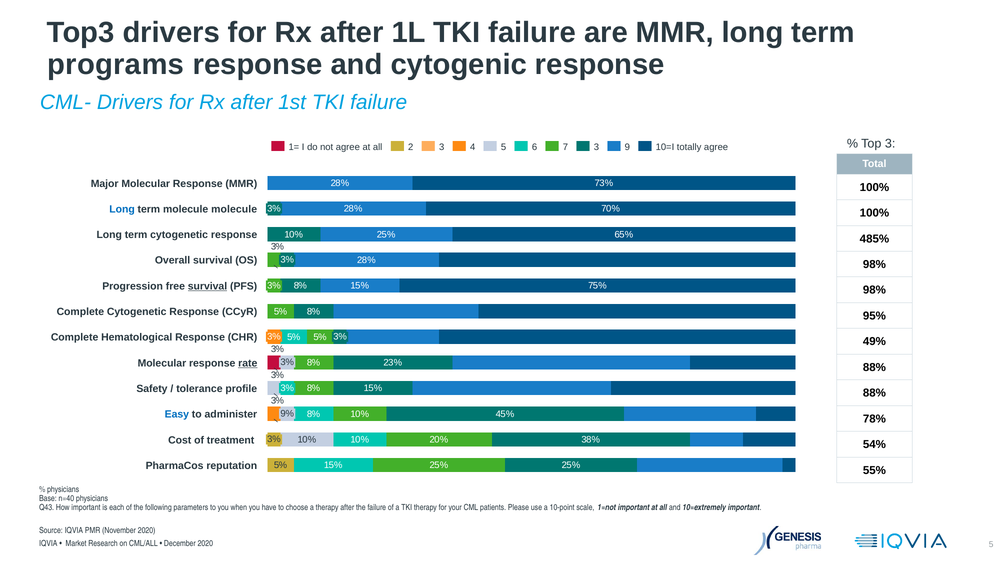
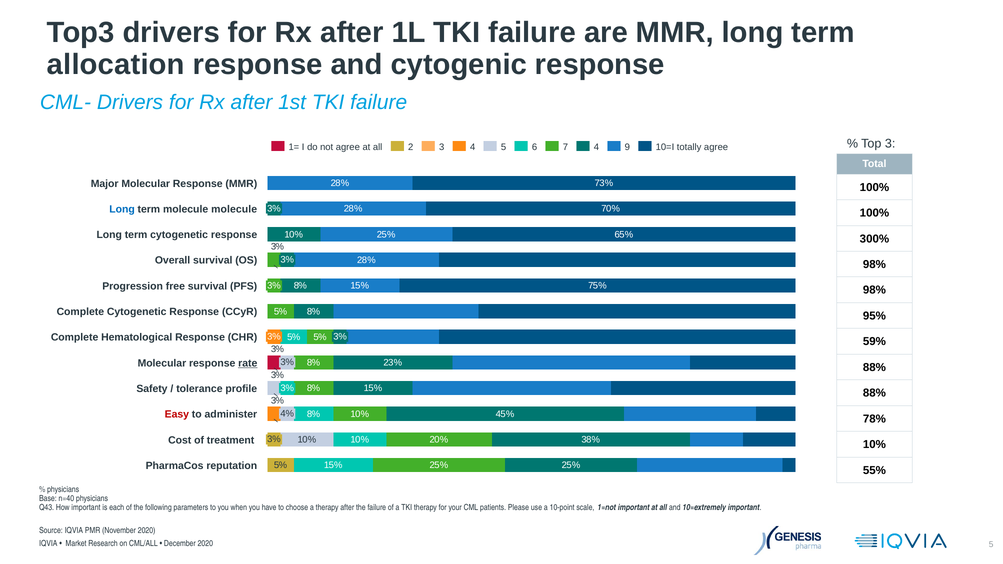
programs: programs -> allocation
all 3: 3 -> 4
485%: 485% -> 300%
survival at (207, 286) underline: present -> none
49%: 49% -> 59%
9%: 9% -> 4%
Easy colour: blue -> red
54% at (874, 445): 54% -> 10%
